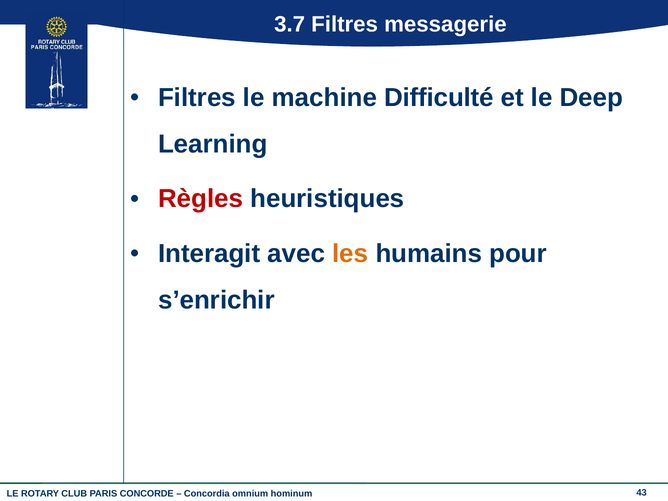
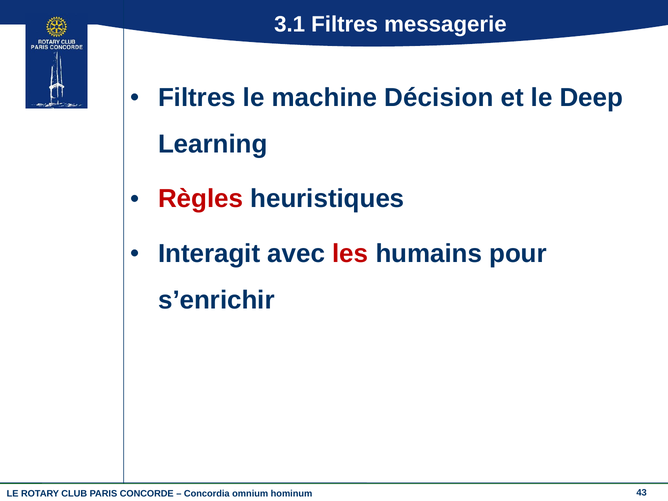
3.7: 3.7 -> 3.1
Difficulté: Difficulté -> Décision
les colour: orange -> red
